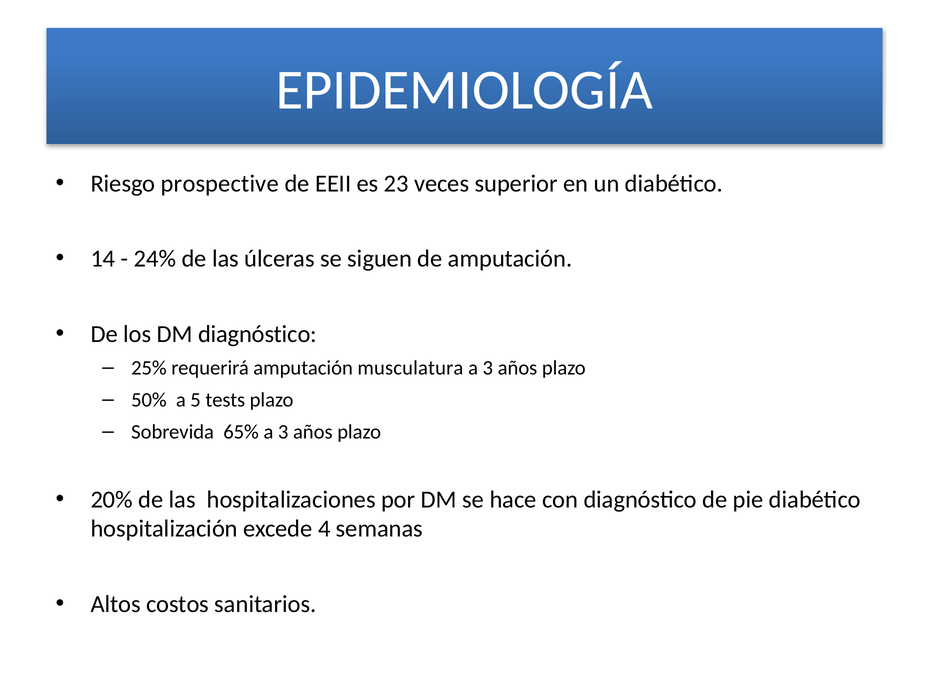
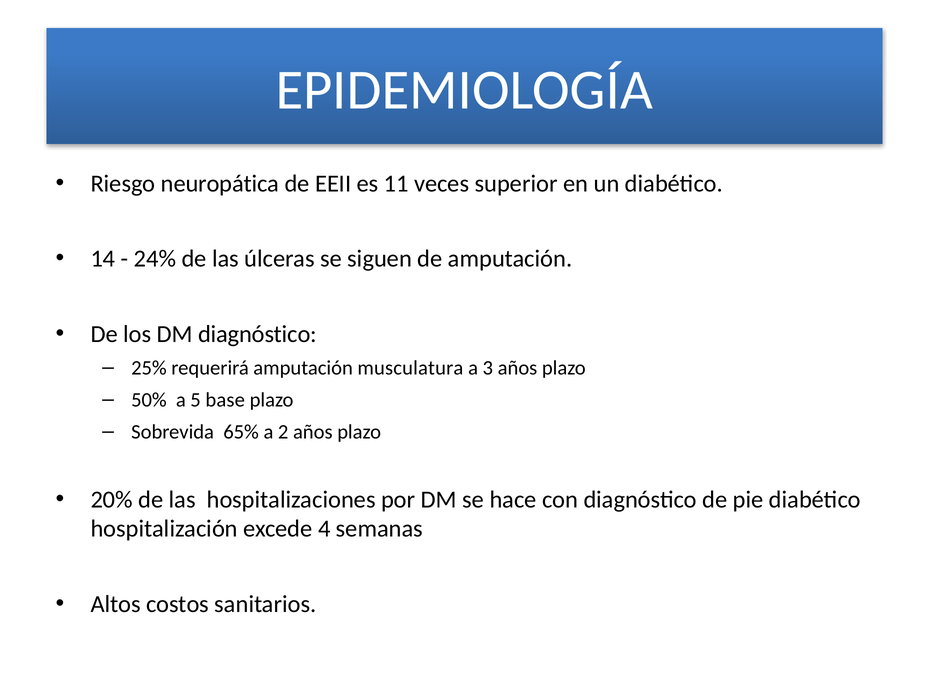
prospective: prospective -> neuropática
23: 23 -> 11
tests: tests -> base
65% a 3: 3 -> 2
